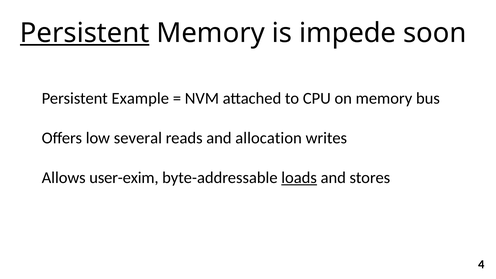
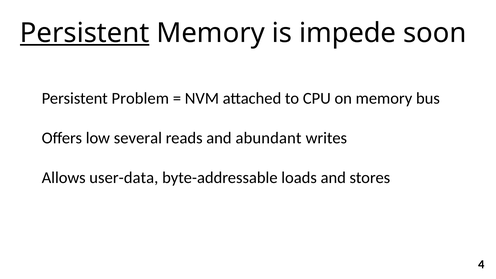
Example: Example -> Problem
allocation: allocation -> abundant
user-exim: user-exim -> user-data
loads underline: present -> none
